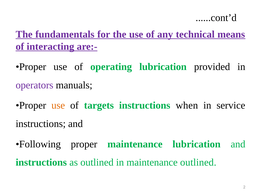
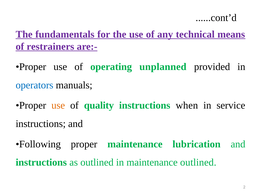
interacting: interacting -> restrainers
operating lubrication: lubrication -> unplanned
operators colour: purple -> blue
targets: targets -> quality
